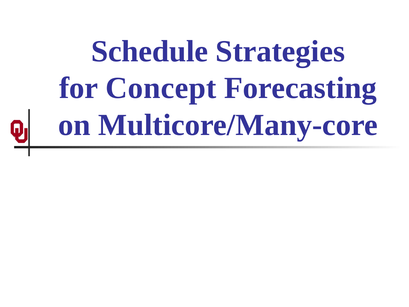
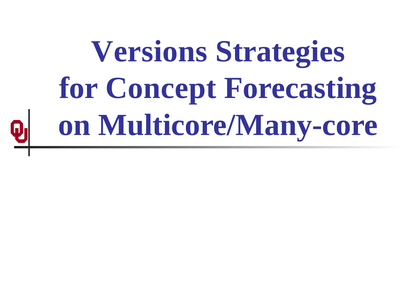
Schedule: Schedule -> Versions
